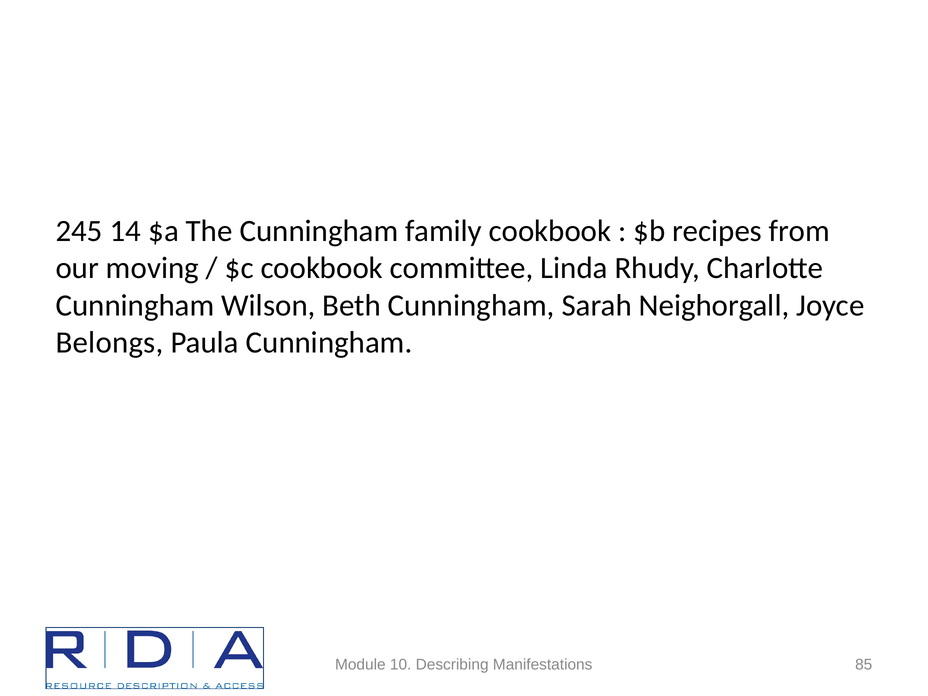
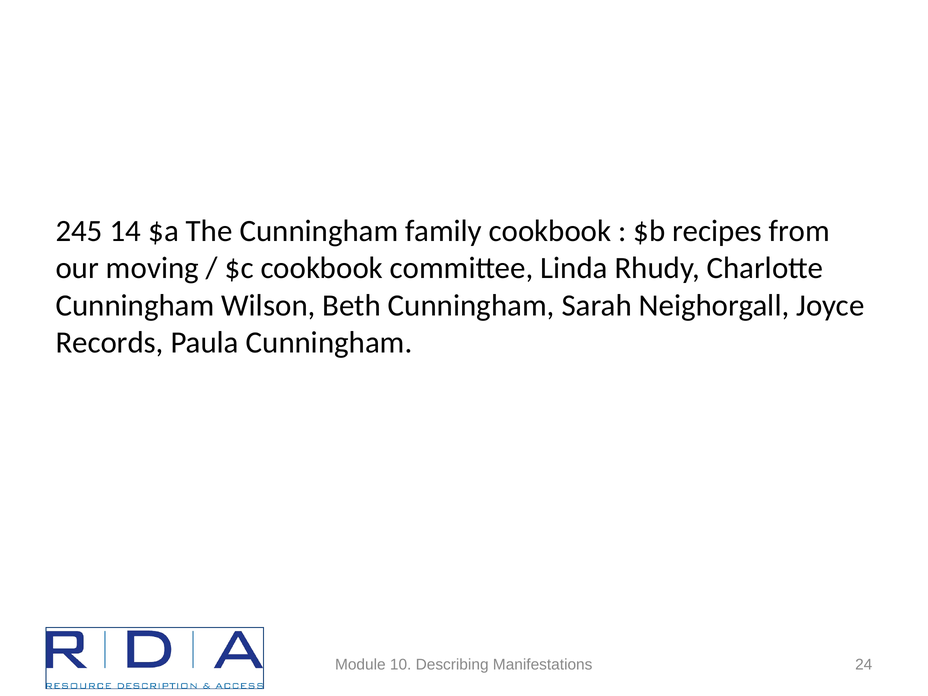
Belongs: Belongs -> Records
85: 85 -> 24
